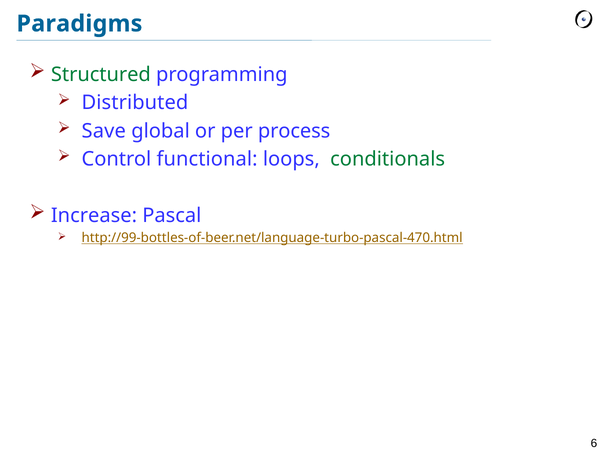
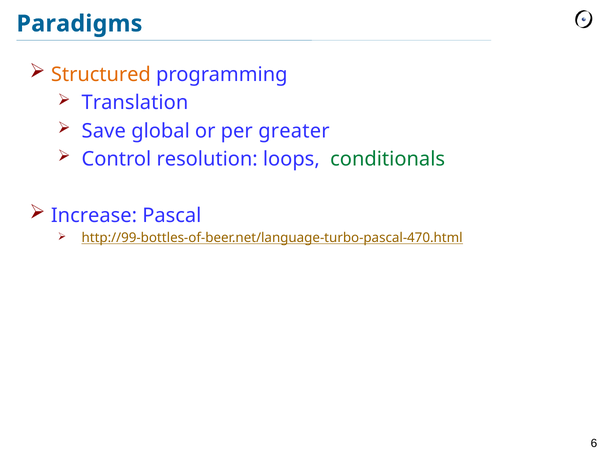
Structured colour: green -> orange
Distributed: Distributed -> Translation
process: process -> greater
functional: functional -> resolution
